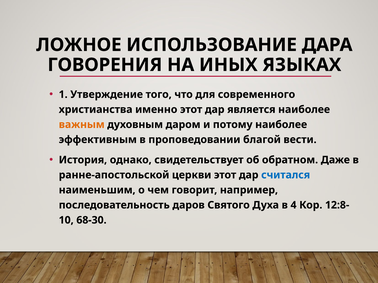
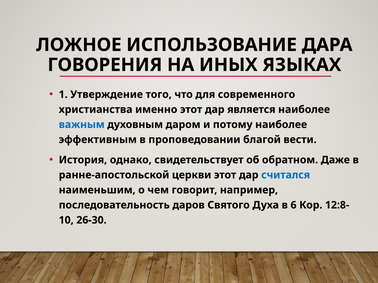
важным colour: orange -> blue
4: 4 -> 6
68-30: 68-30 -> 26-30
